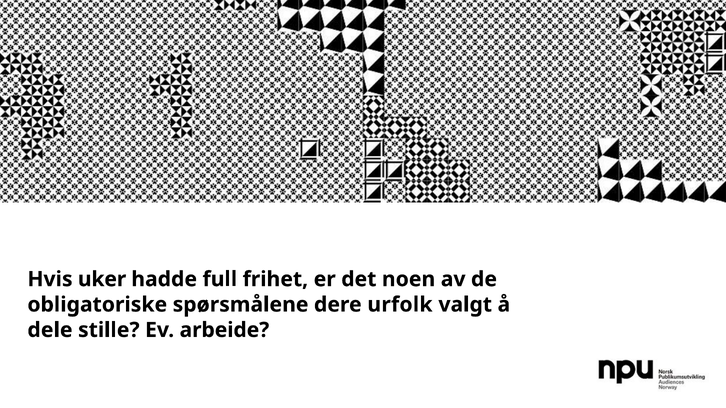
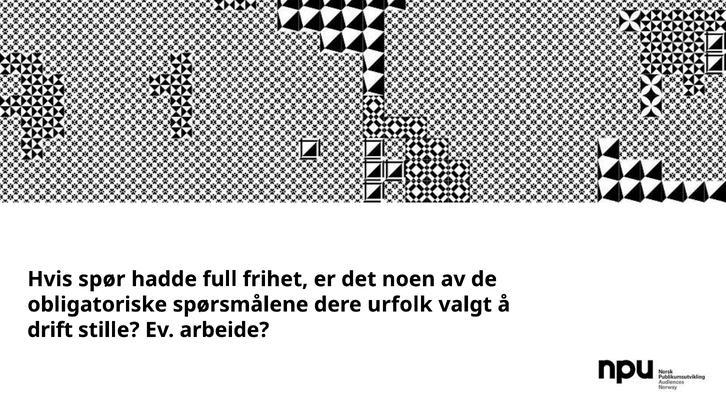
uker: uker -> spør
dele: dele -> drift
